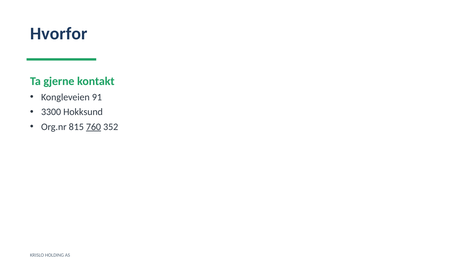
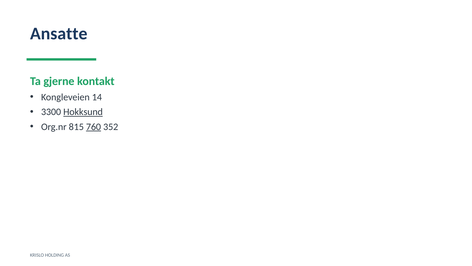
Hvorfor: Hvorfor -> Ansatte
91: 91 -> 14
Hokksund underline: none -> present
